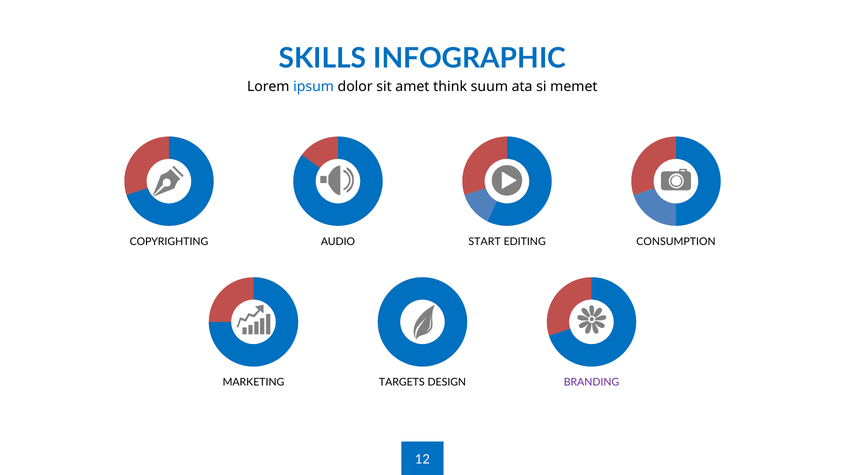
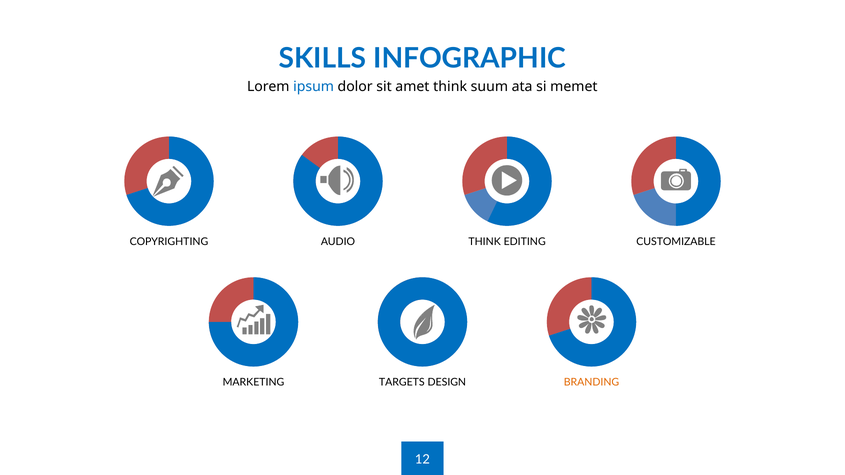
AUDIO START: START -> THINK
CONSUMPTION: CONSUMPTION -> CUSTOMIZABLE
BRANDING colour: purple -> orange
